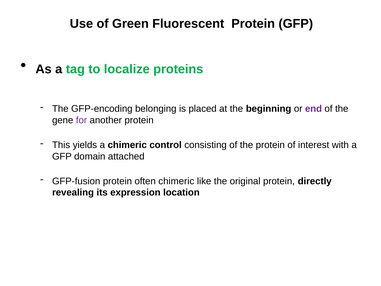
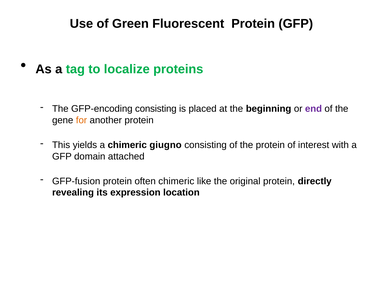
GFP-encoding belonging: belonging -> consisting
for colour: purple -> orange
control: control -> giugno
